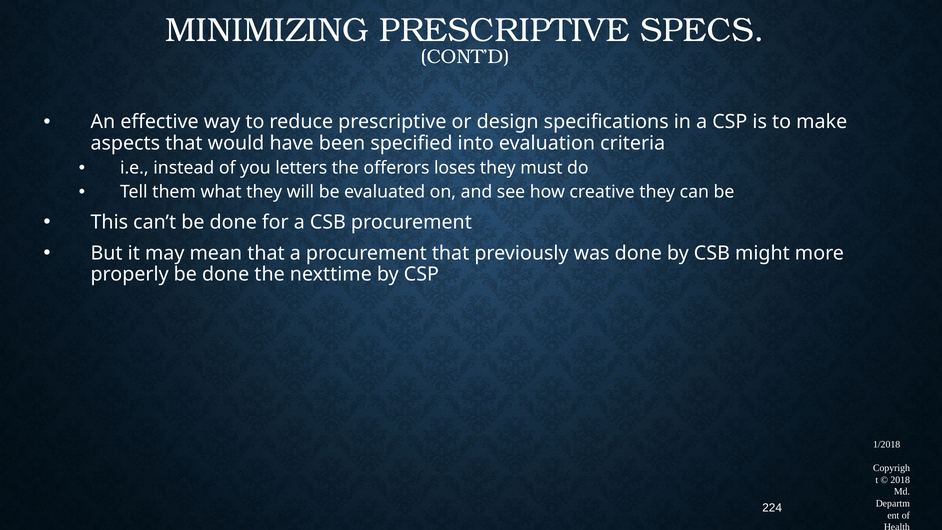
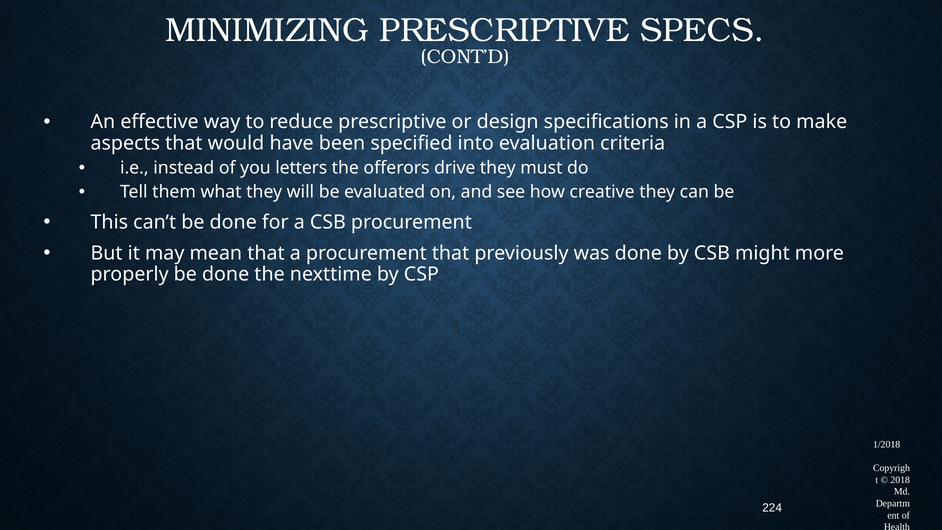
loses: loses -> drive
